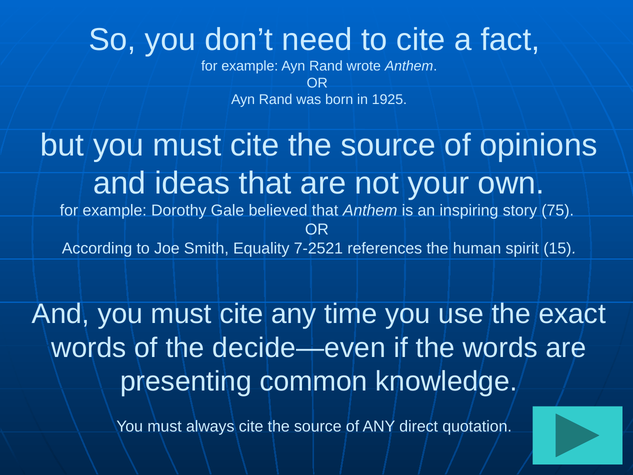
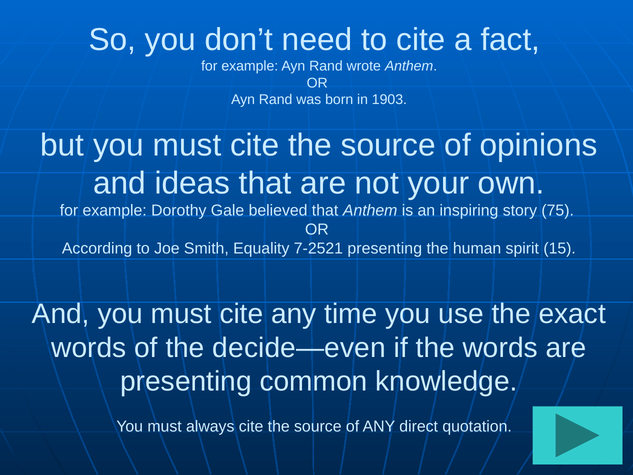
1925: 1925 -> 1903
7-2521 references: references -> presenting
